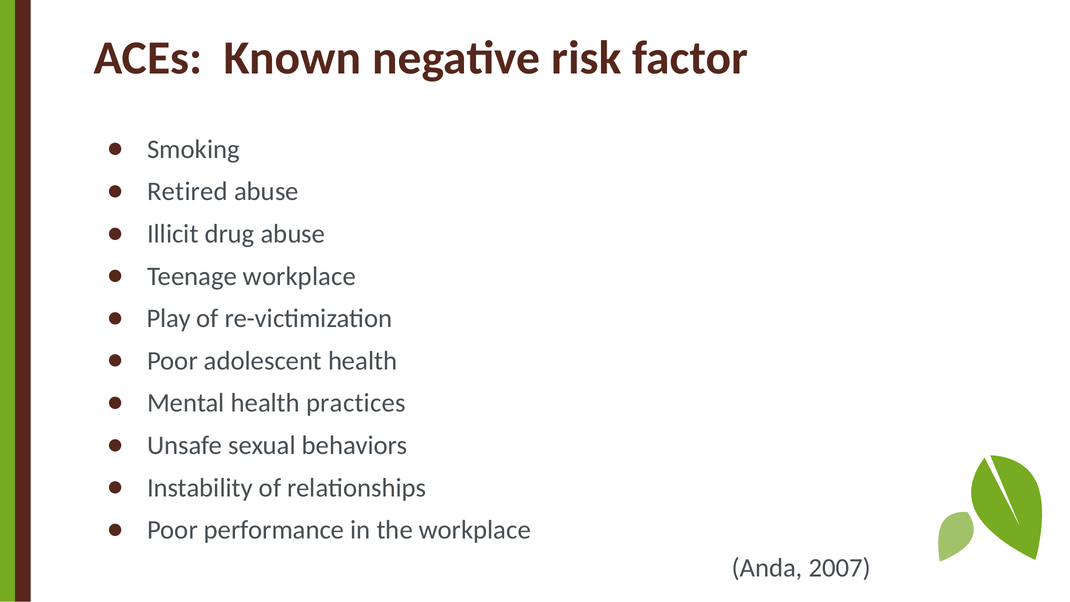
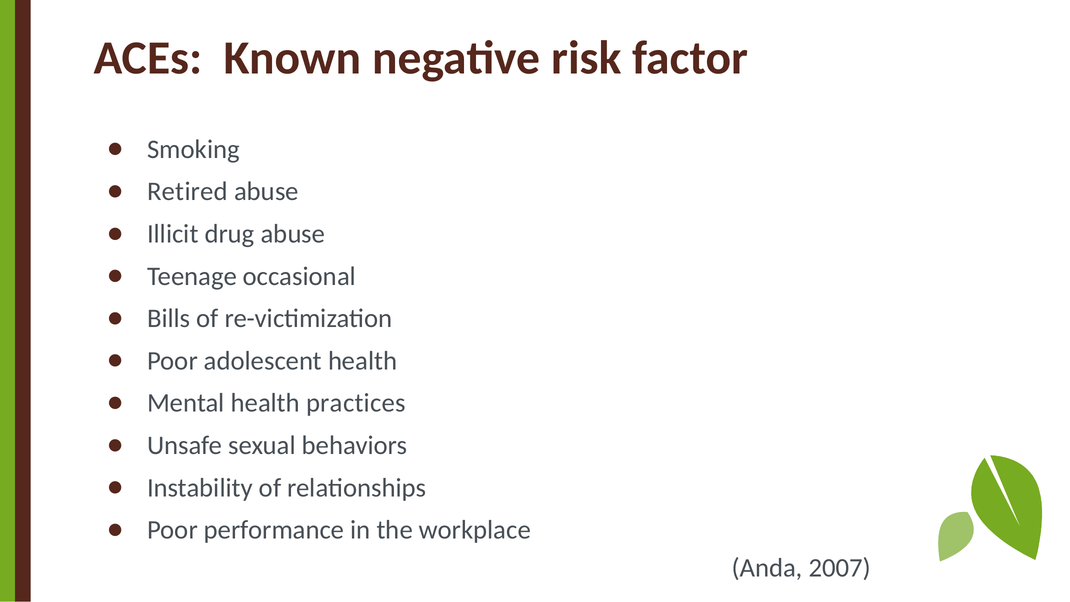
Teenage workplace: workplace -> occasional
Play: Play -> Bills
